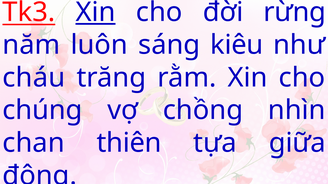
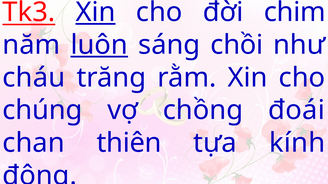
rừng: rừng -> chim
luôn underline: none -> present
kiêu: kiêu -> chồi
nhìn: nhìn -> đoái
giữa: giữa -> kính
